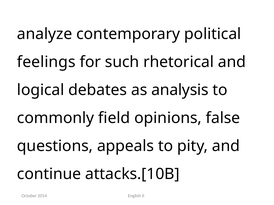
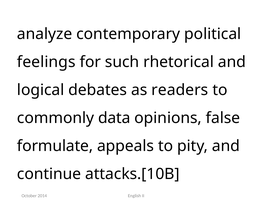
analysis: analysis -> readers
field: field -> data
questions: questions -> formulate
